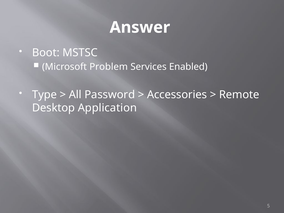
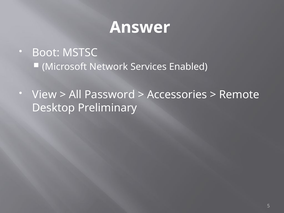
Problem: Problem -> Network
Type: Type -> View
Application: Application -> Preliminary
